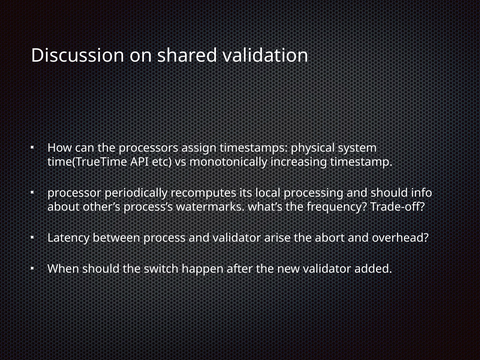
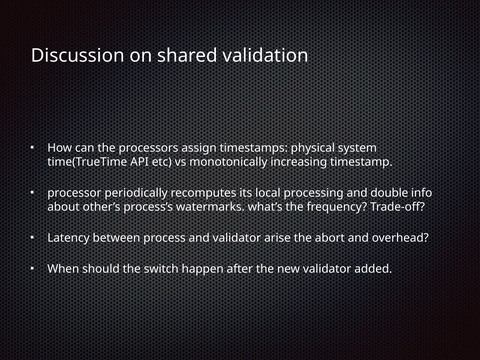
and should: should -> double
